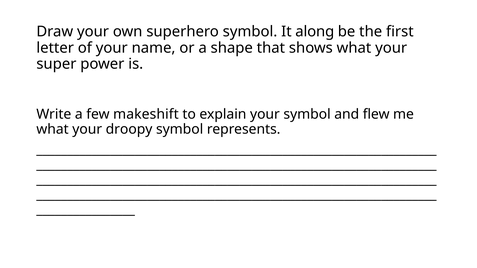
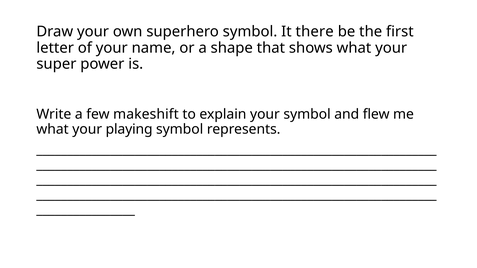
along: along -> there
droopy: droopy -> playing
